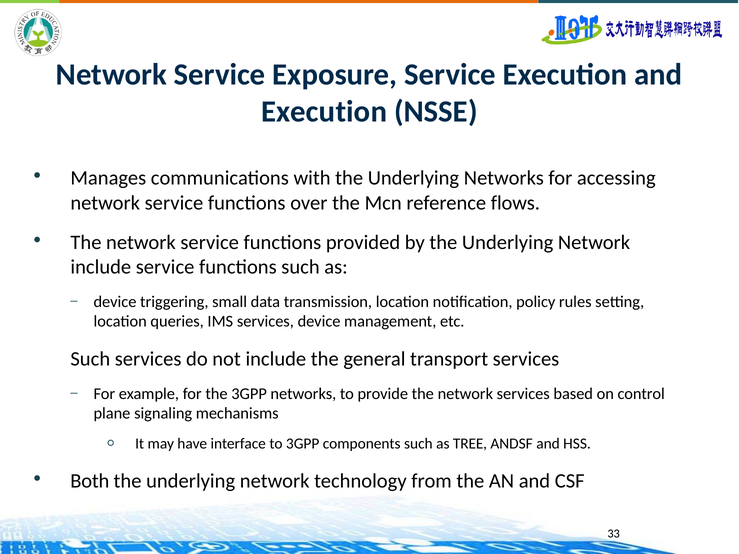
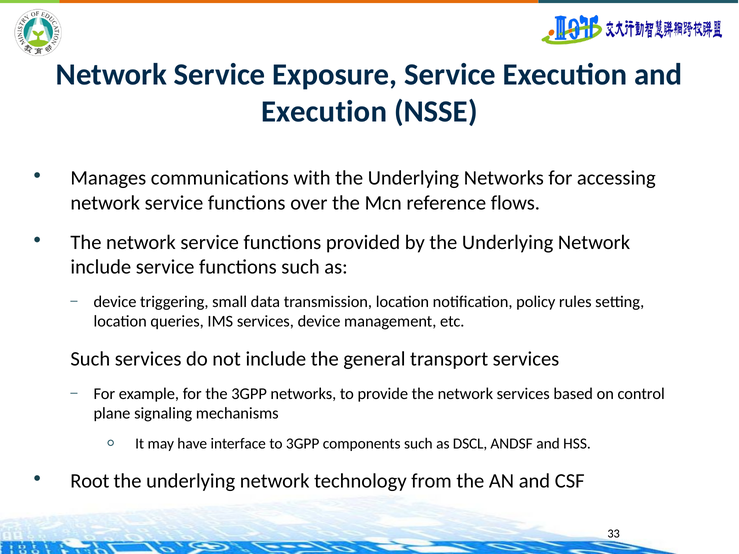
TREE: TREE -> DSCL
Both: Both -> Root
